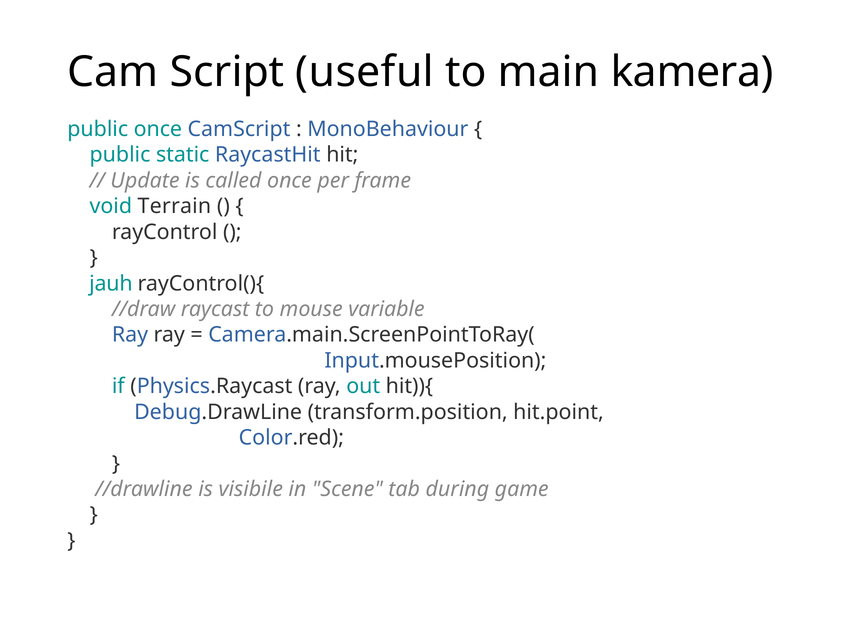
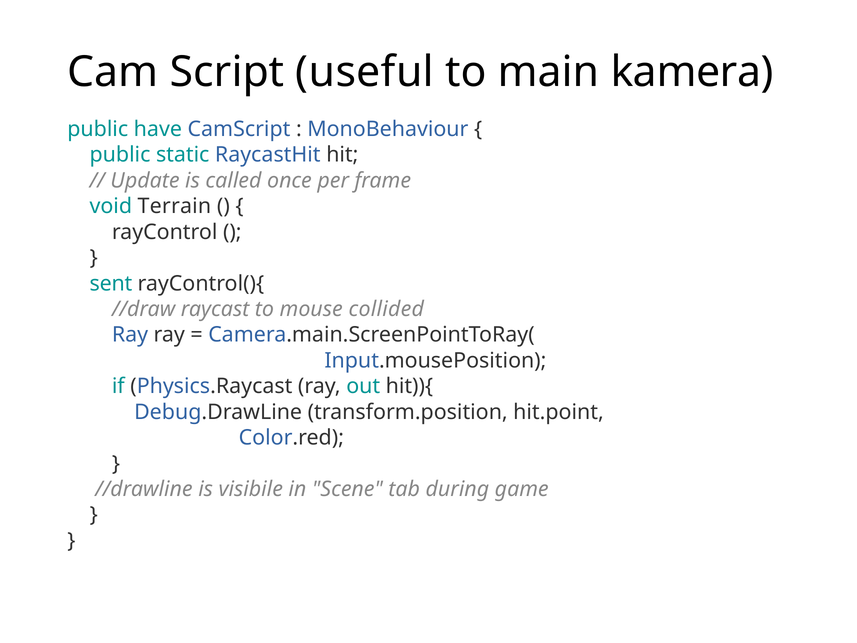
public once: once -> have
jauh: jauh -> sent
variable: variable -> collided
